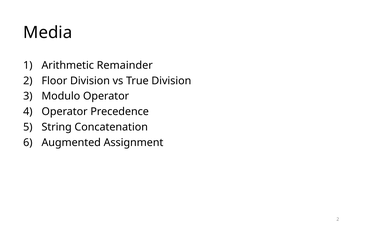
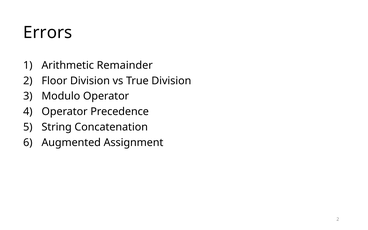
Media: Media -> Errors
